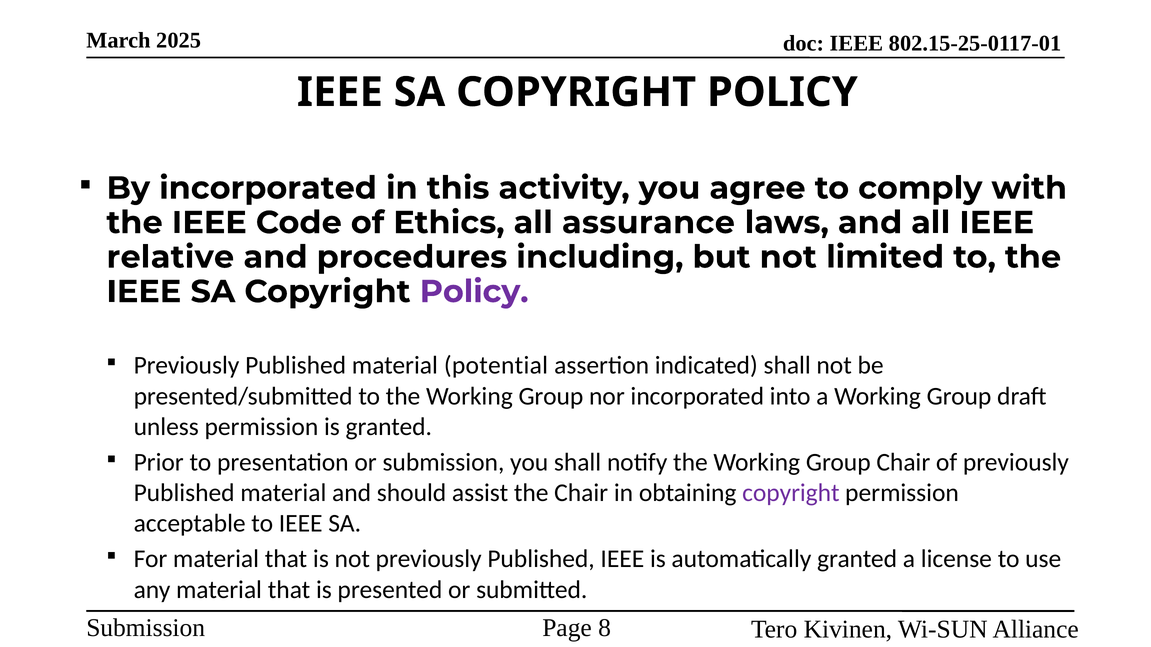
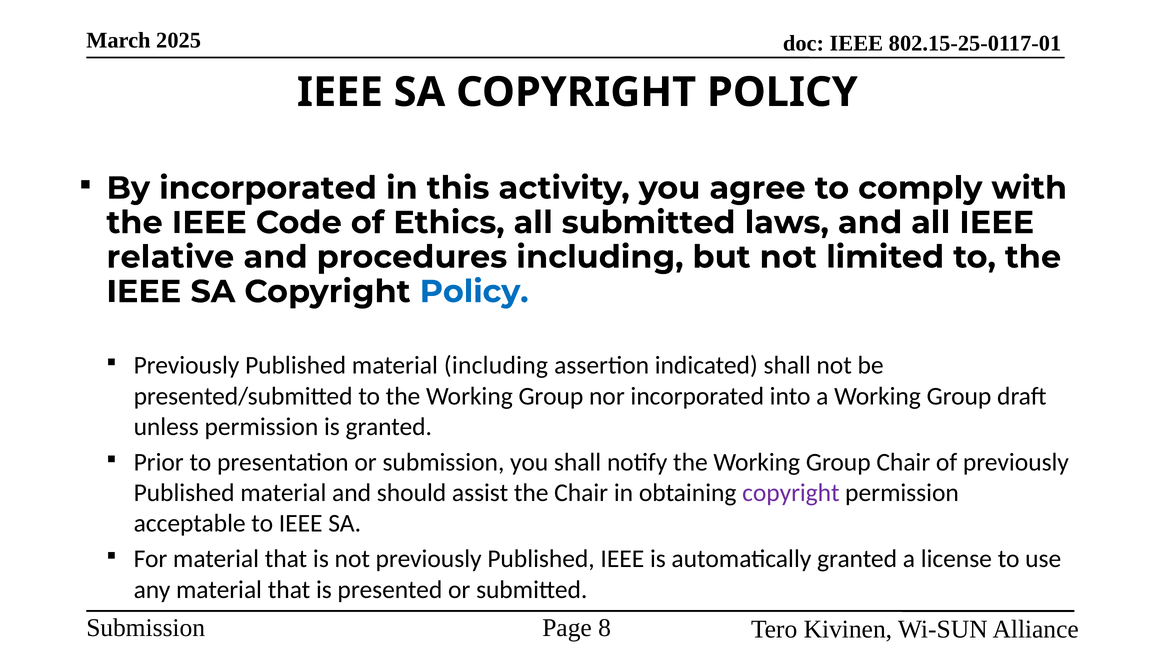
all assurance: assurance -> submitted
Policy at (474, 292) colour: purple -> blue
material potential: potential -> including
